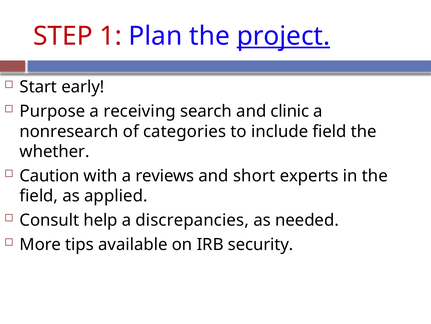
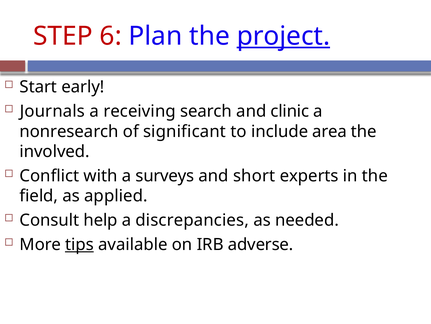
1: 1 -> 6
Purpose: Purpose -> Journals
categories: categories -> significant
include field: field -> area
whether: whether -> involved
Caution: Caution -> Conflict
reviews: reviews -> surveys
tips underline: none -> present
security: security -> adverse
